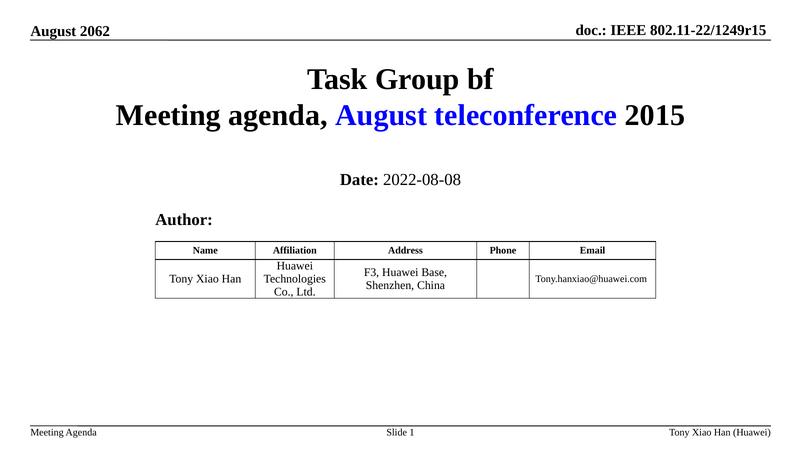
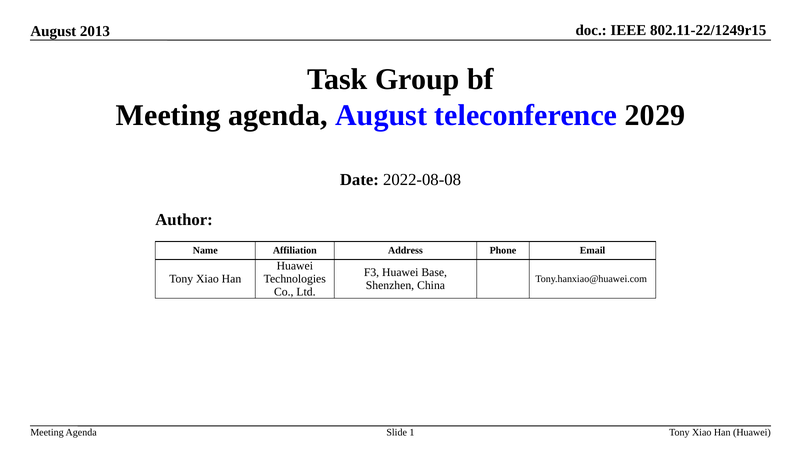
2062: 2062 -> 2013
2015: 2015 -> 2029
